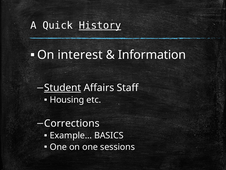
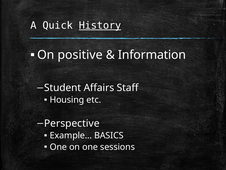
interest: interest -> positive
Student underline: present -> none
Corrections: Corrections -> Perspective
